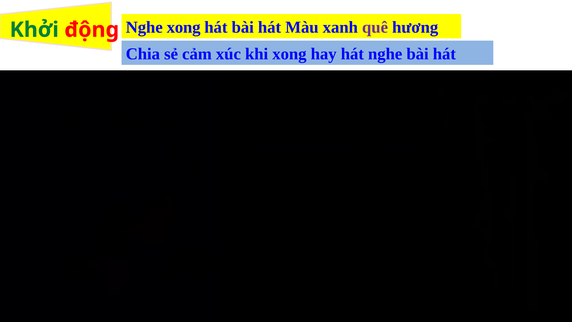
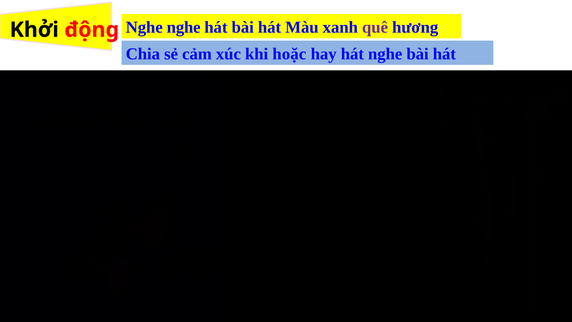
Khởi colour: green -> black
Nghe xong: xong -> nghe
khi xong: xong -> hoặc
